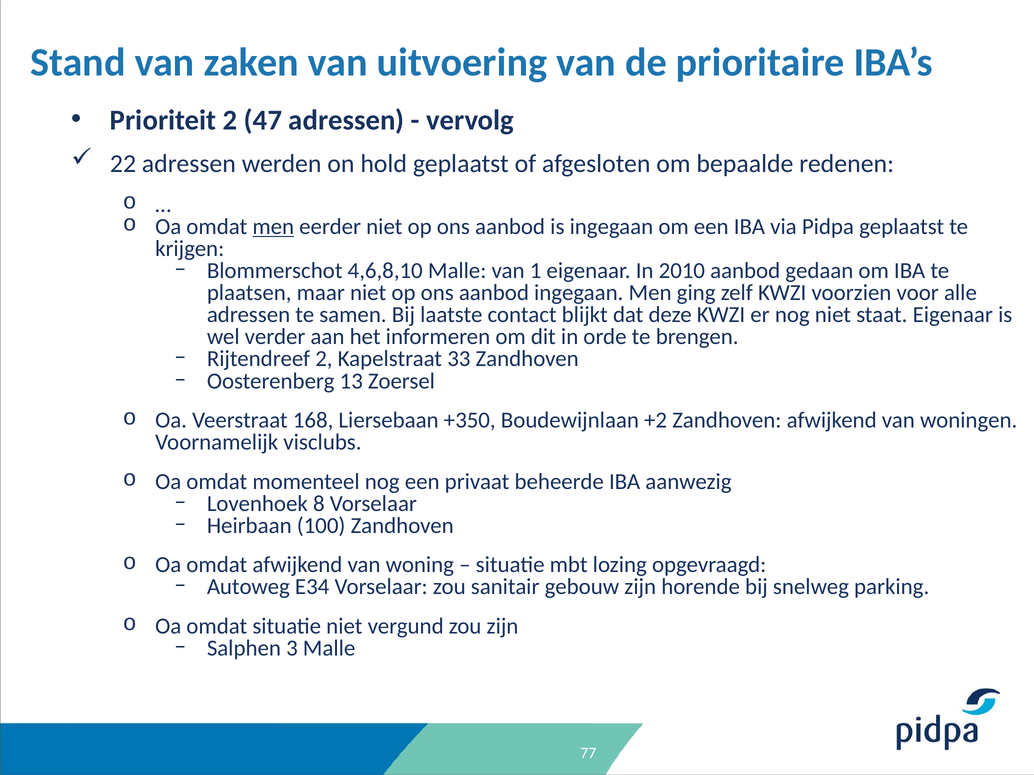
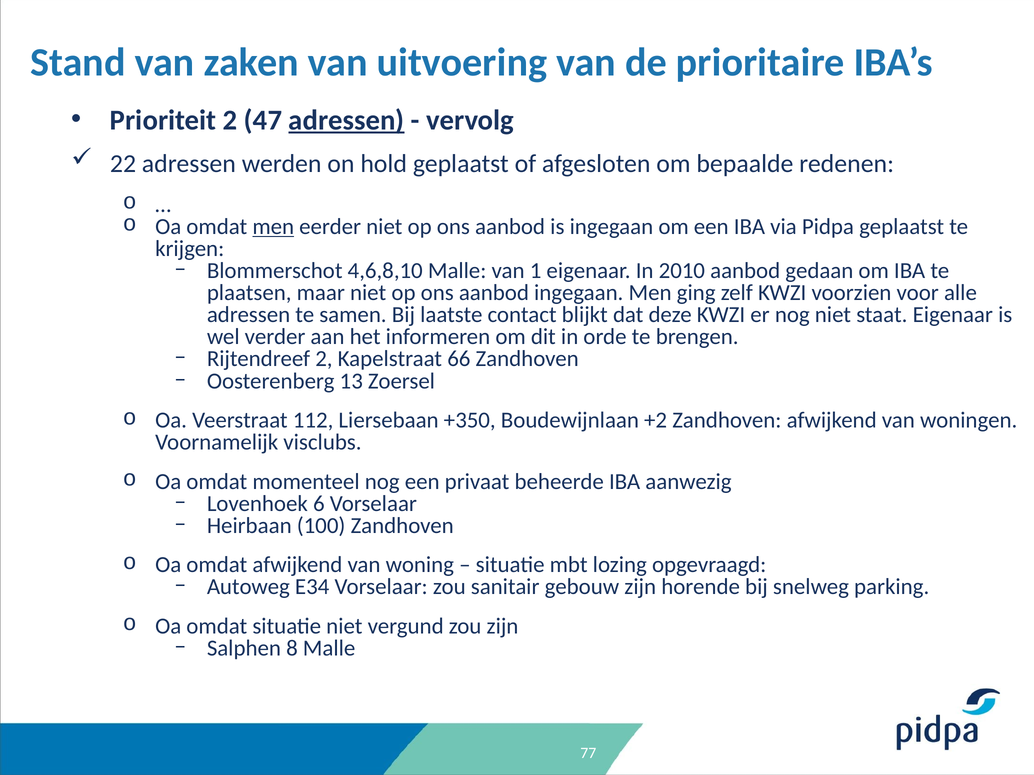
adressen at (346, 120) underline: none -> present
33: 33 -> 66
168: 168 -> 112
8: 8 -> 6
3: 3 -> 8
